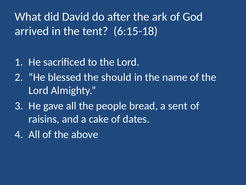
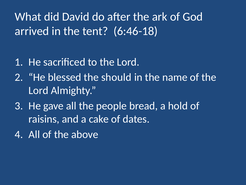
6:15-18: 6:15-18 -> 6:46-18
sent: sent -> hold
